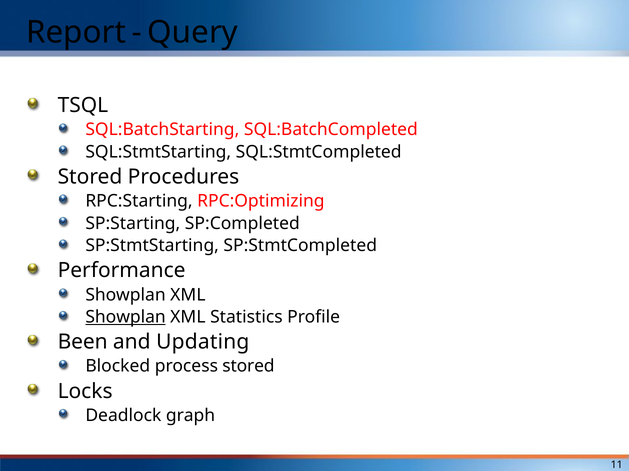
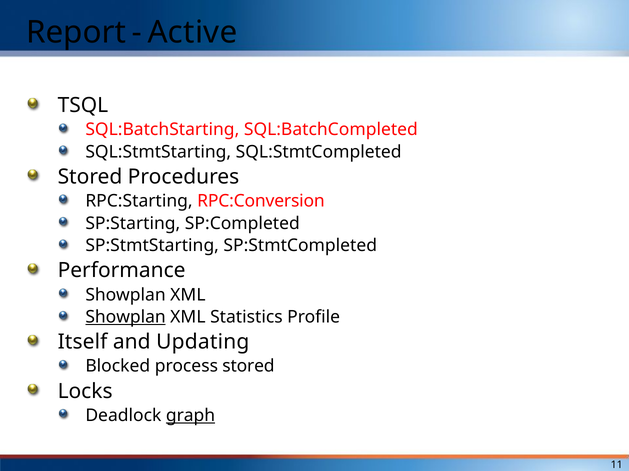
Query: Query -> Active
RPC:Optimizing: RPC:Optimizing -> RPC:Conversion
Been: Been -> Itself
graph underline: none -> present
